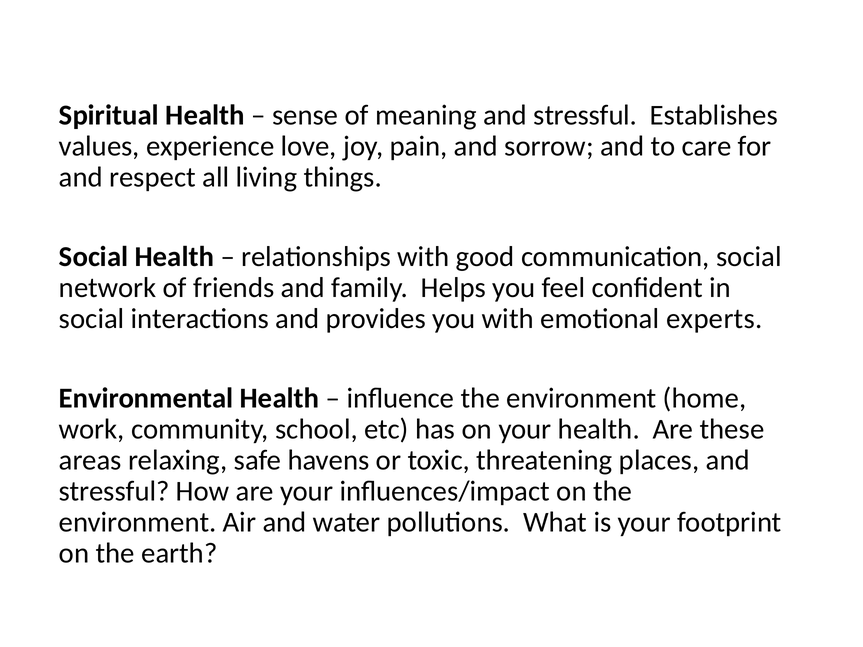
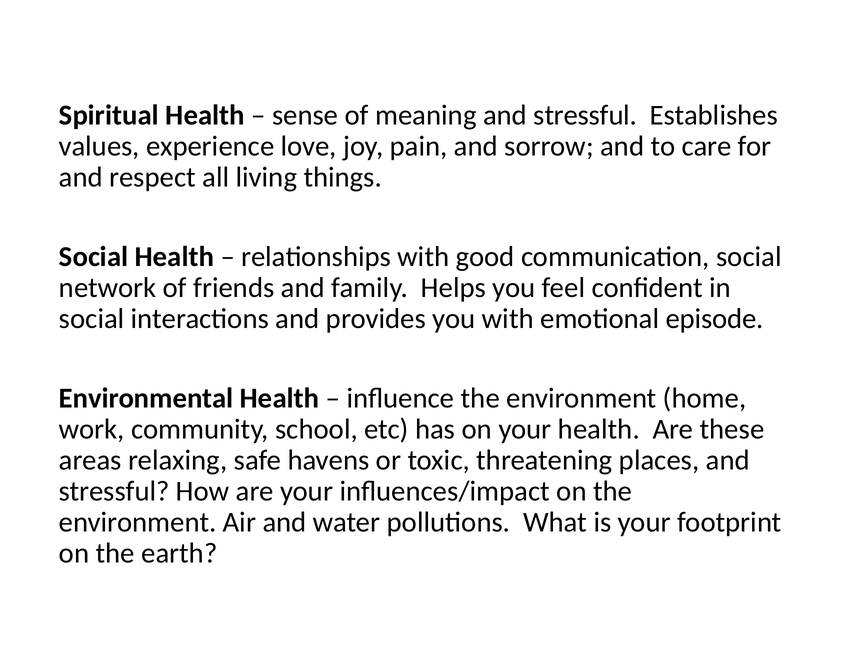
experts: experts -> episode
